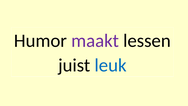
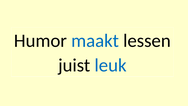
maakt colour: purple -> blue
